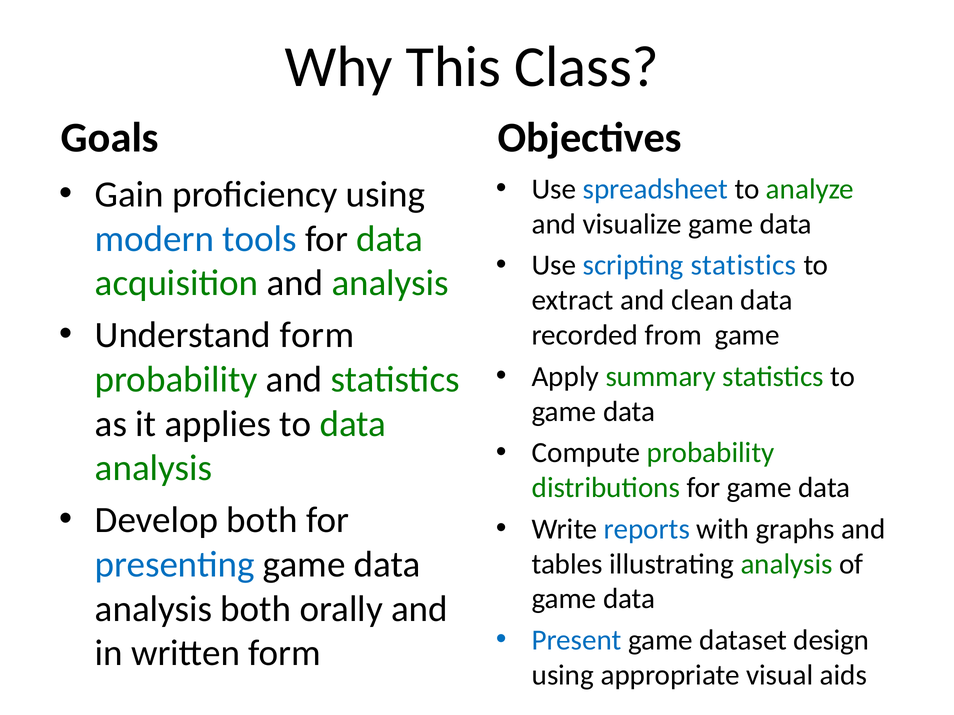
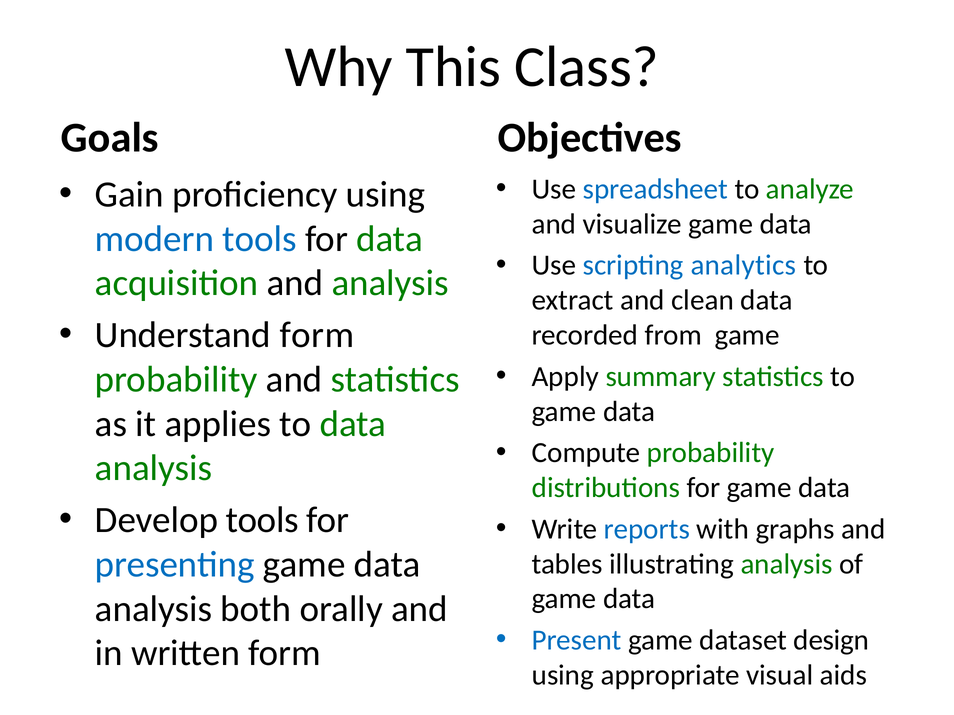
scripting statistics: statistics -> analytics
Develop both: both -> tools
